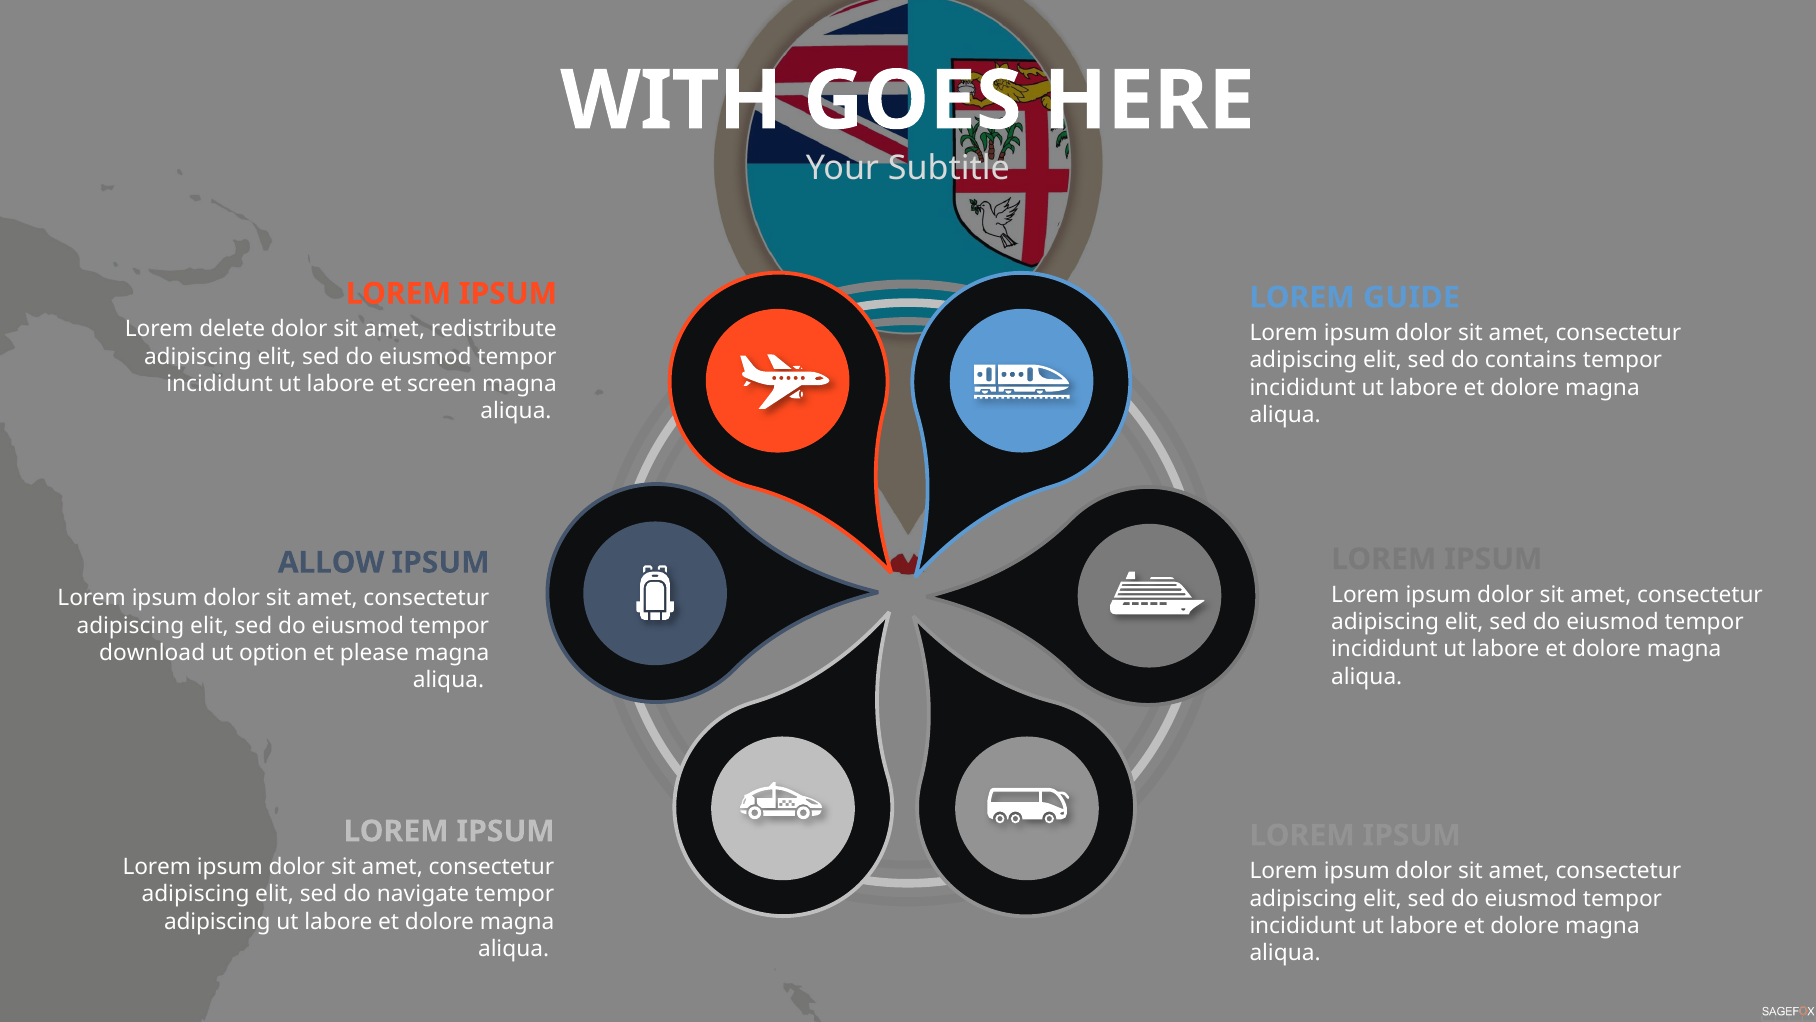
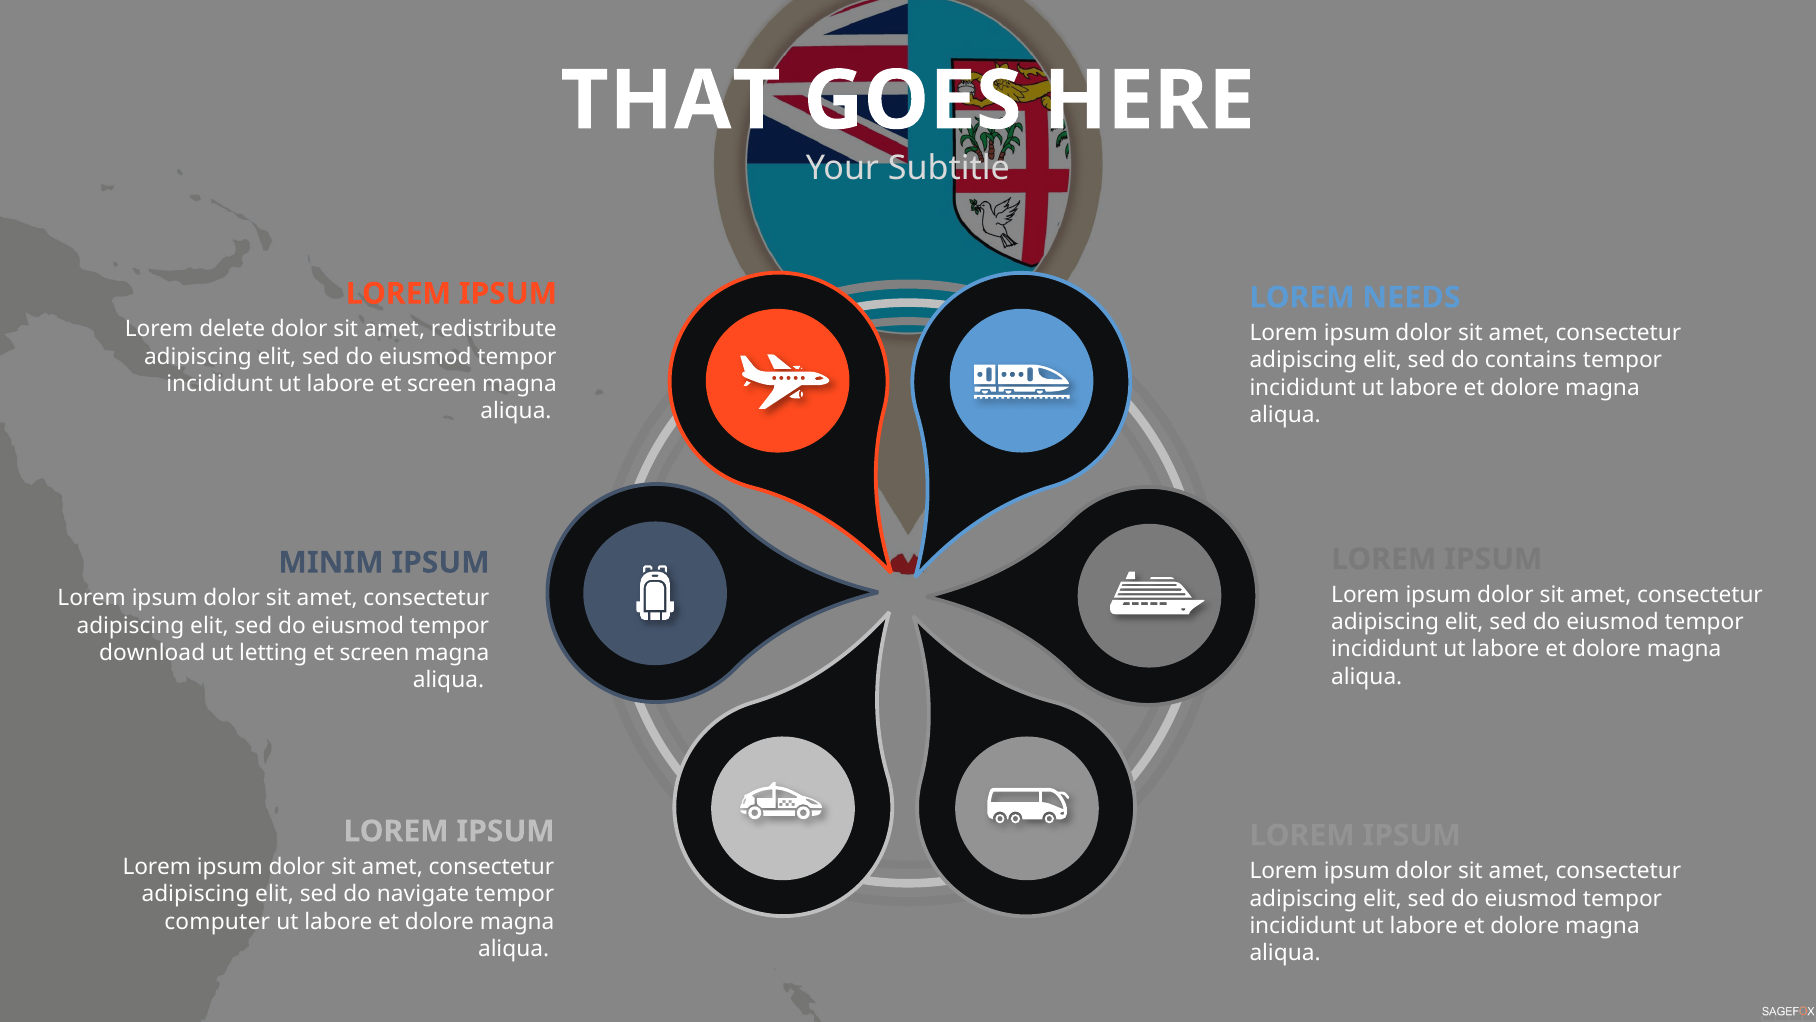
WITH: WITH -> THAT
GUIDE: GUIDE -> NEEDS
ALLOW: ALLOW -> MINIM
option: option -> letting
please at (374, 653): please -> screen
adipiscing at (217, 921): adipiscing -> computer
